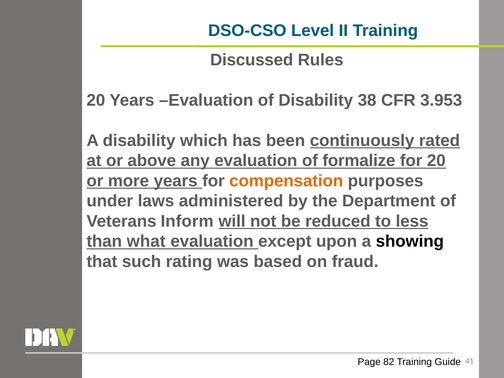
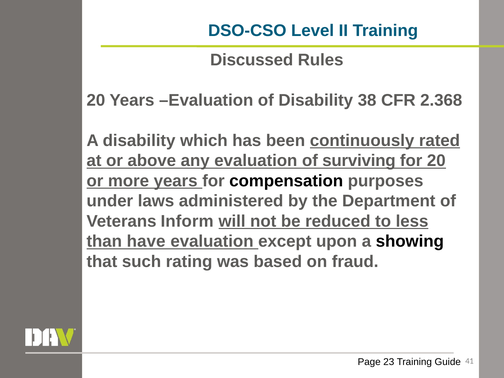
3.953: 3.953 -> 2.368
formalize: formalize -> surviving
compensation colour: orange -> black
what: what -> have
82: 82 -> 23
